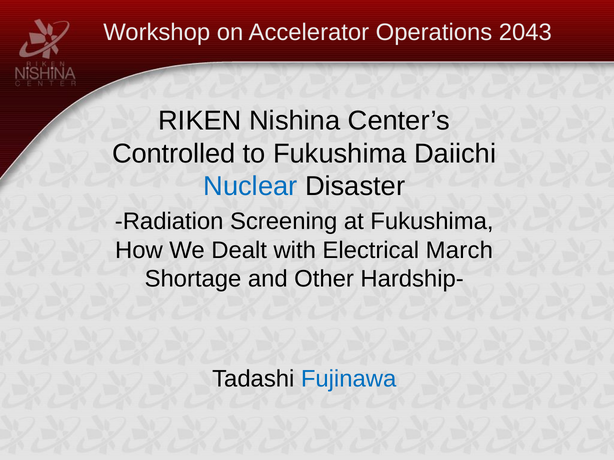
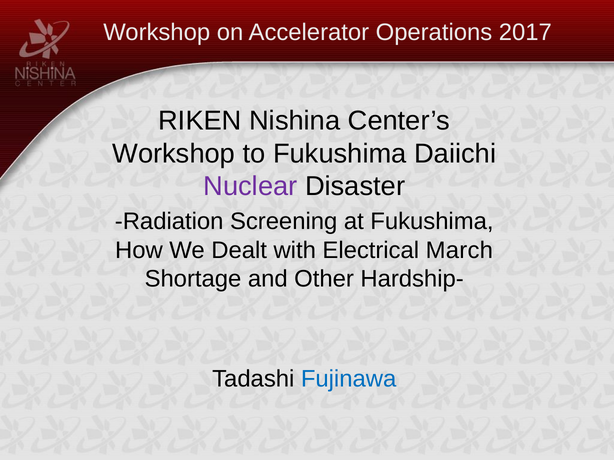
2043: 2043 -> 2017
Controlled at (174, 154): Controlled -> Workshop
Nuclear colour: blue -> purple
